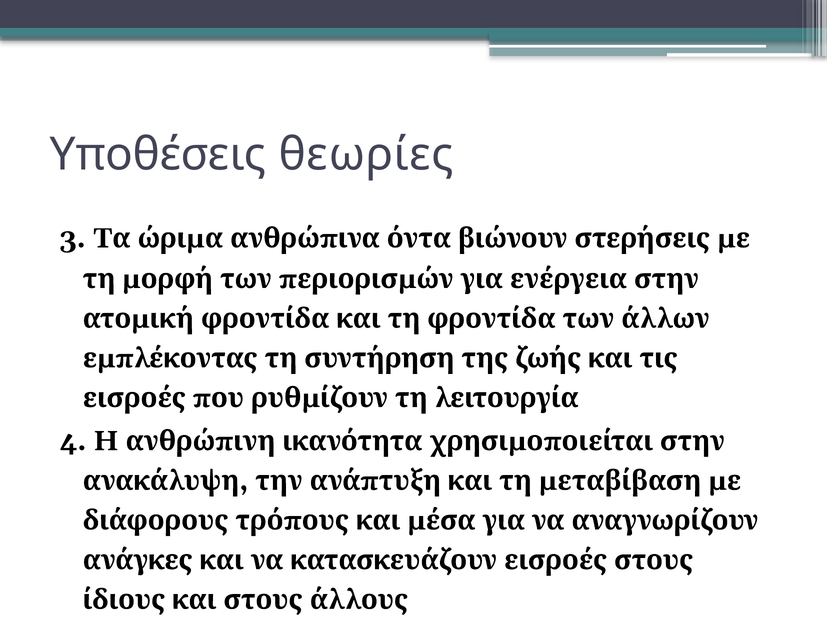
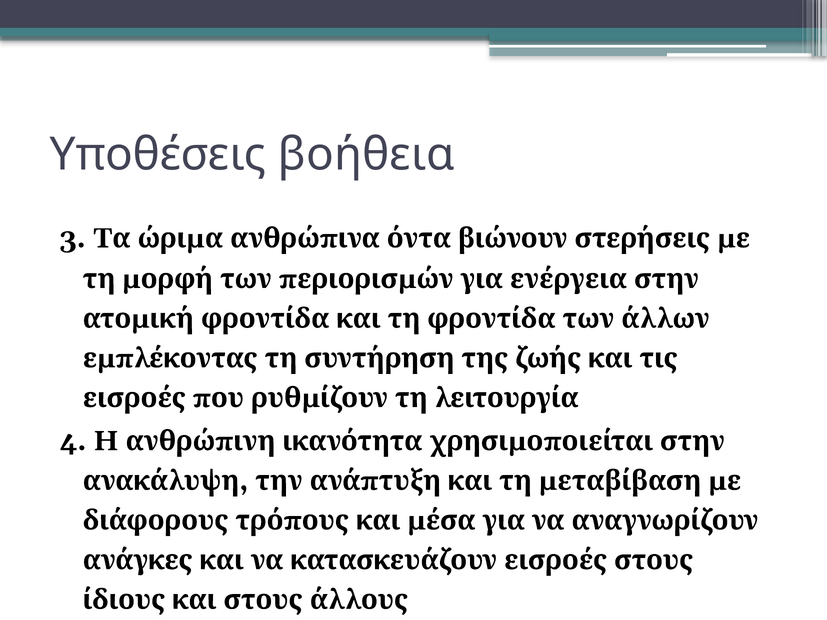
θεωρίες: θεωρίες -> βοήθεια
